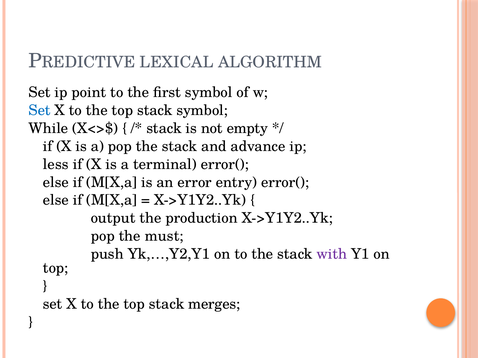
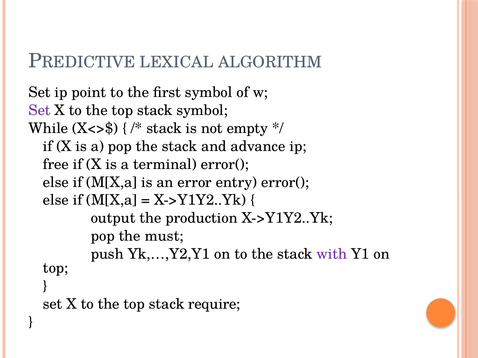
Set at (40, 110) colour: blue -> purple
less: less -> free
merges: merges -> require
